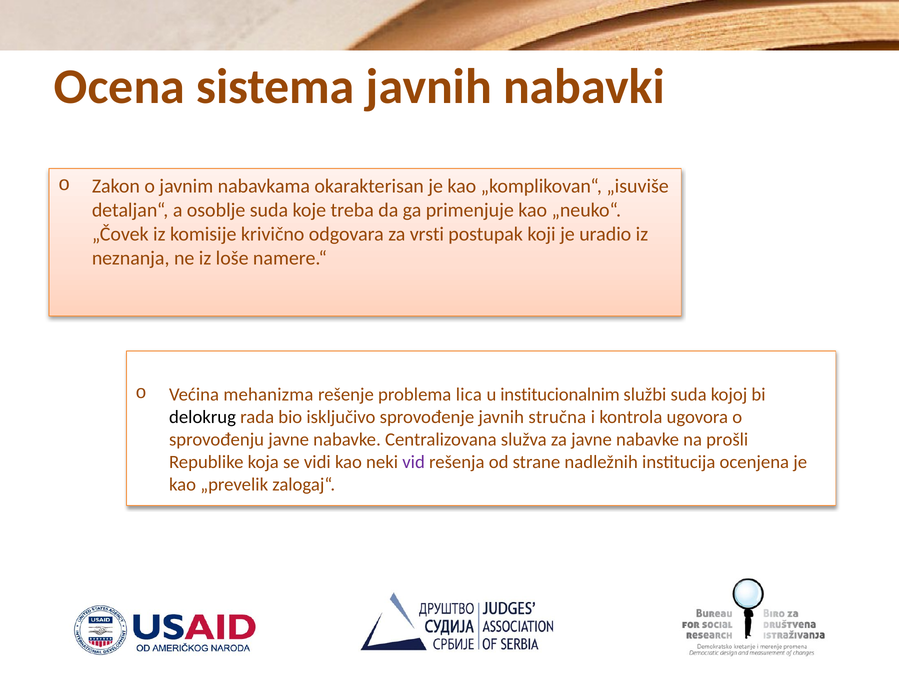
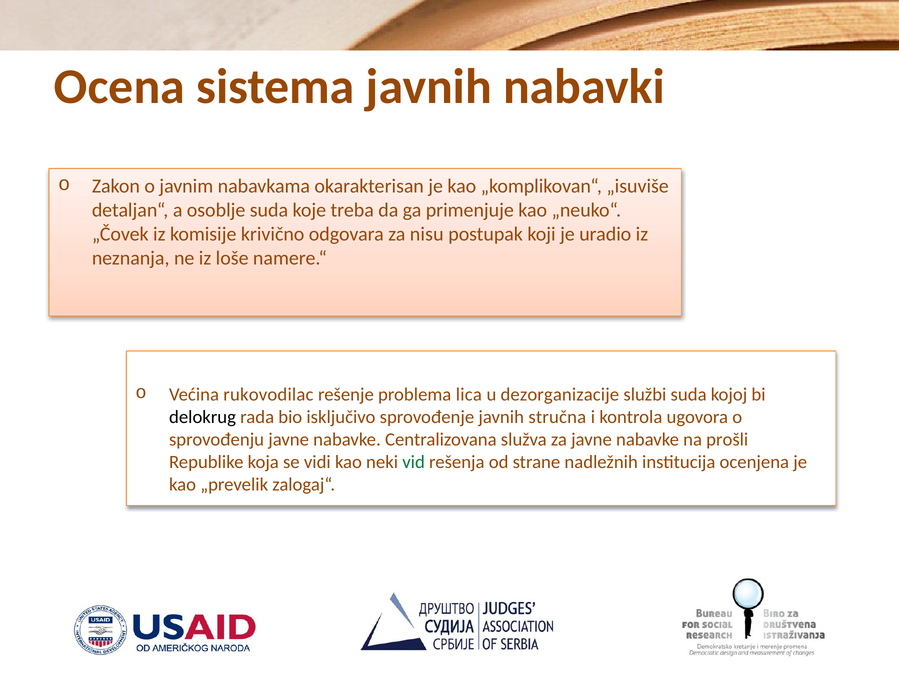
vrsti: vrsti -> nisu
mehanizma: mehanizma -> rukovodilac
institucionalnim: institucionalnim -> dezorganizacije
vid colour: purple -> green
